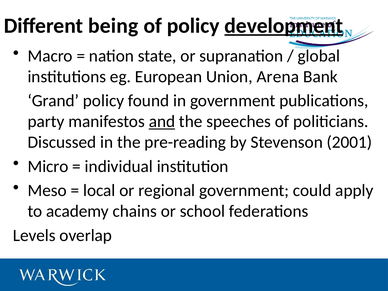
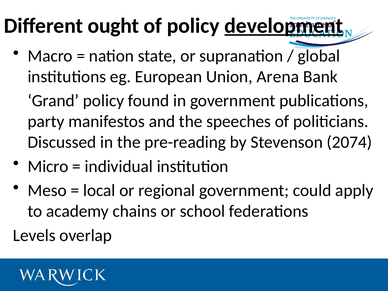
being: being -> ought
and underline: present -> none
2001: 2001 -> 2074
